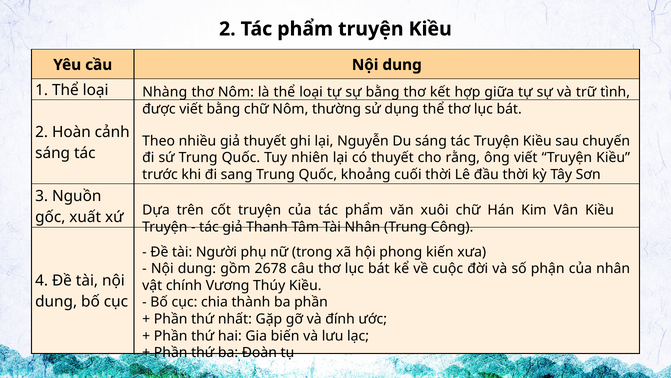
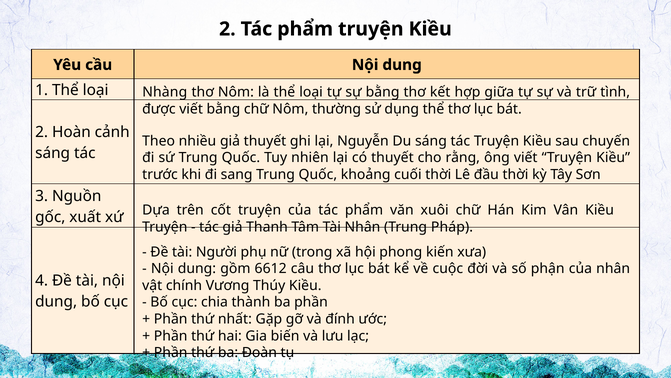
Công: Công -> Pháp
2678: 2678 -> 6612
